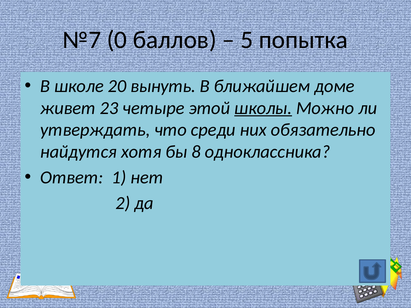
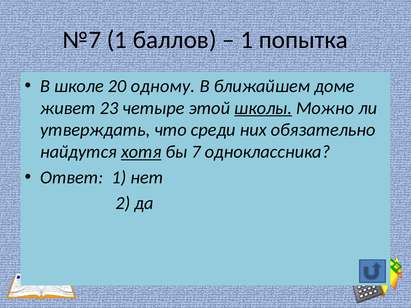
№7 0: 0 -> 1
5 at (247, 40): 5 -> 1
вынуть: вынуть -> одному
хотя underline: none -> present
8: 8 -> 7
